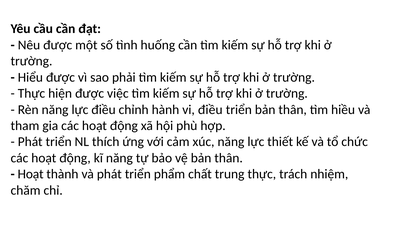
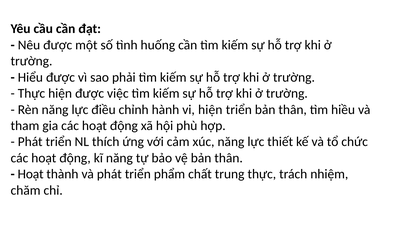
vi điều: điều -> hiện
